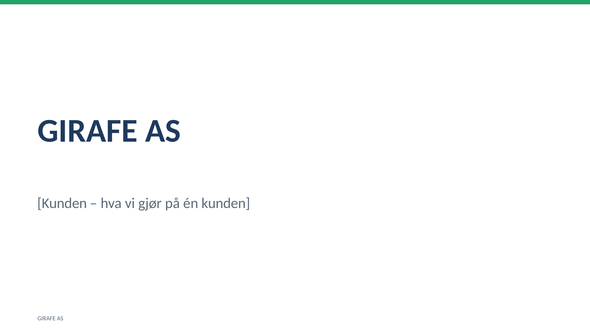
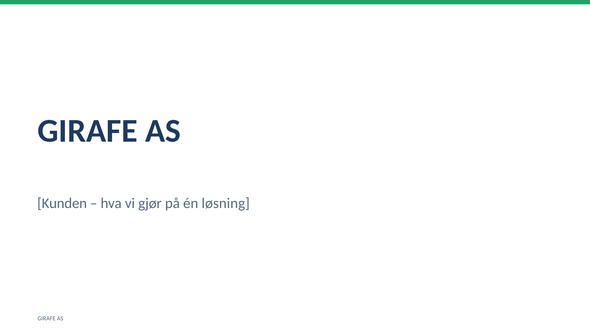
én kunden: kunden -> løsning
